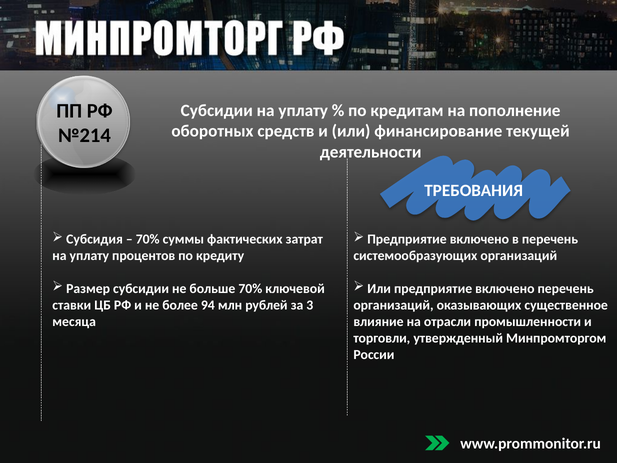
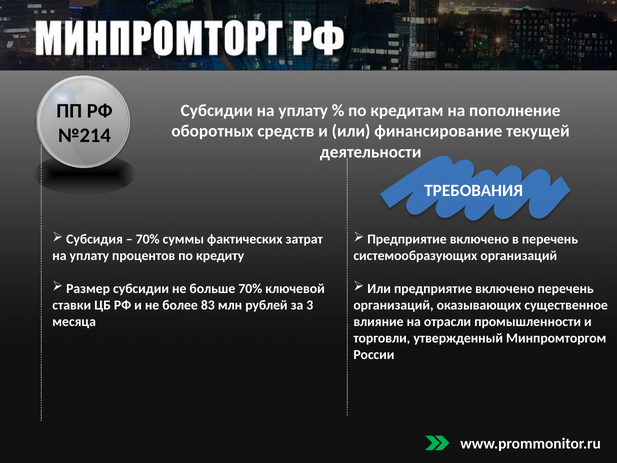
94: 94 -> 83
